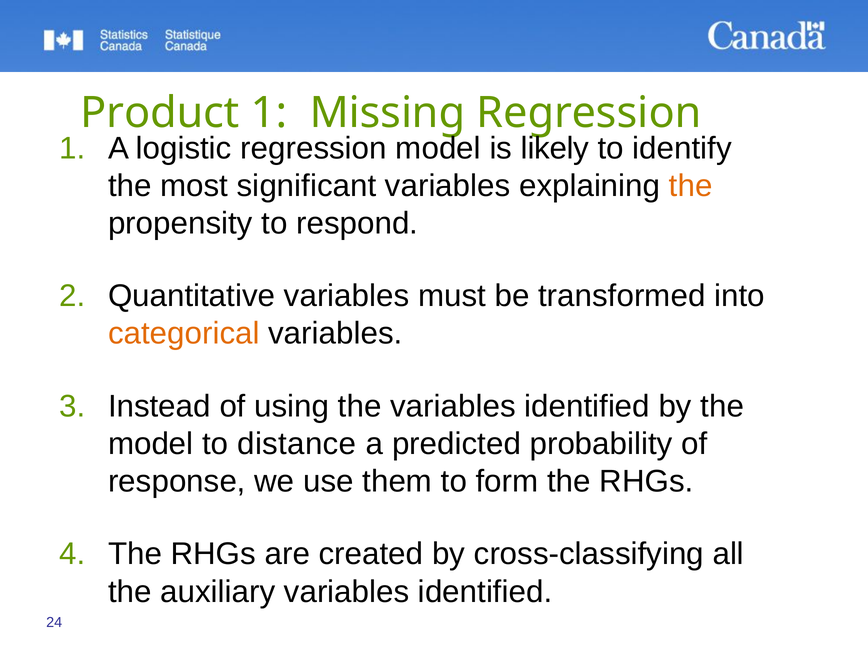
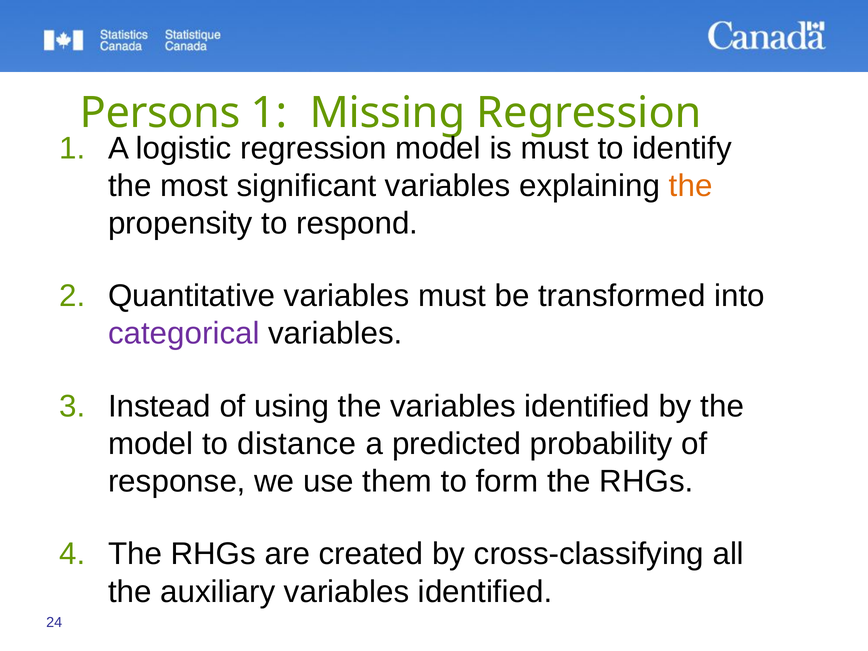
Product: Product -> Persons
is likely: likely -> must
categorical colour: orange -> purple
